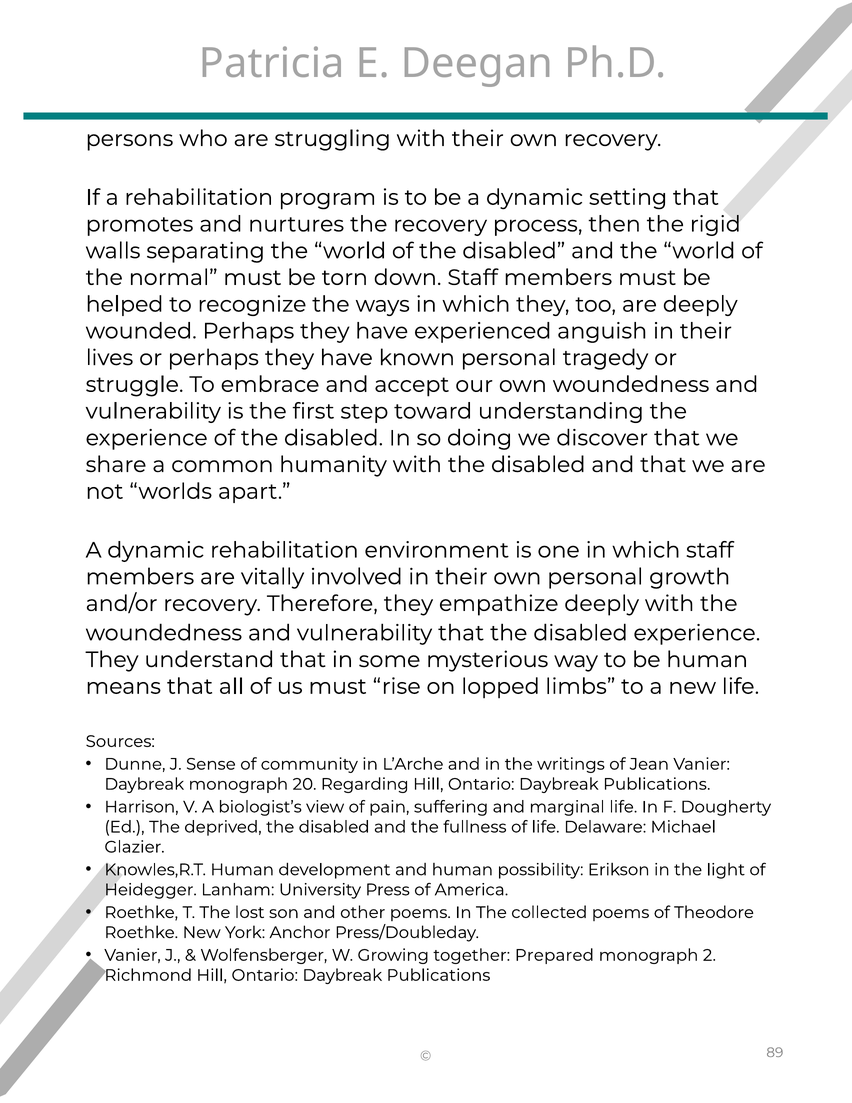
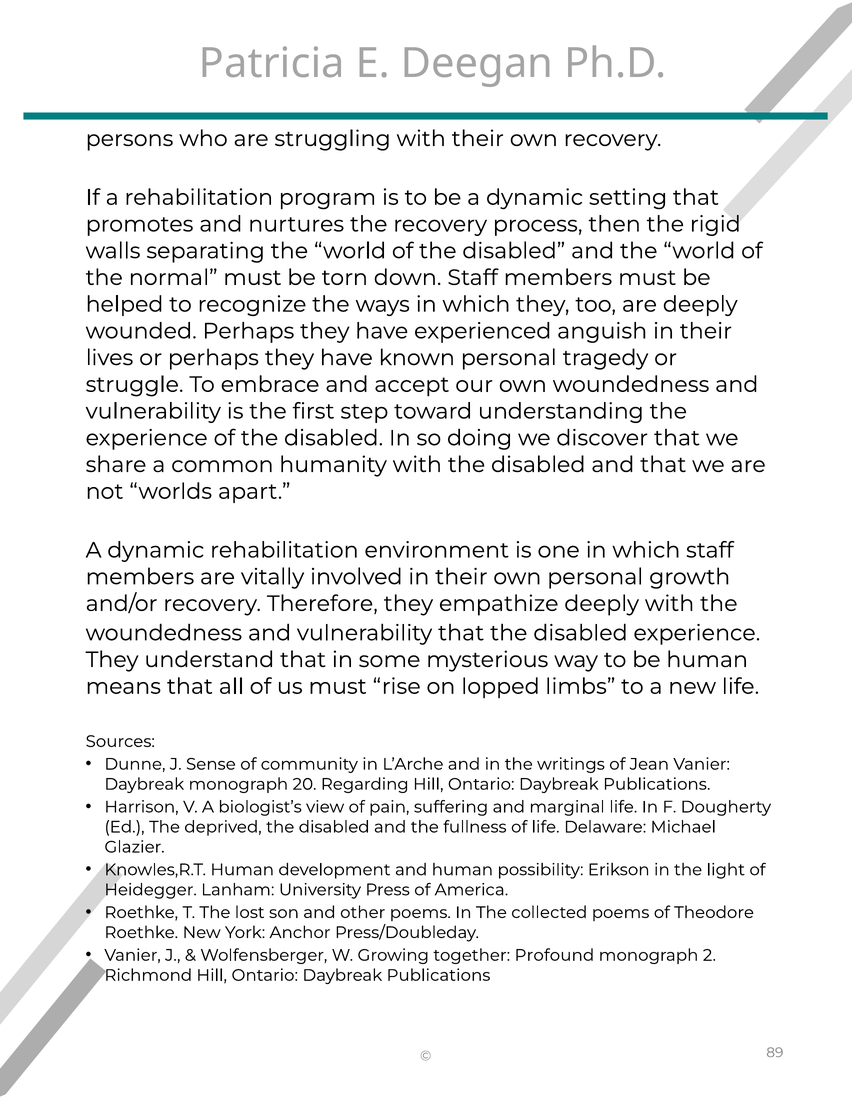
Prepared: Prepared -> Profound
